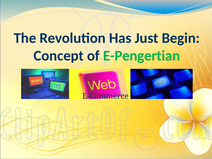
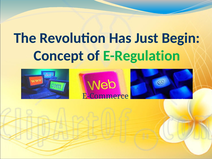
E-Pengertian: E-Pengertian -> E-Regulation
